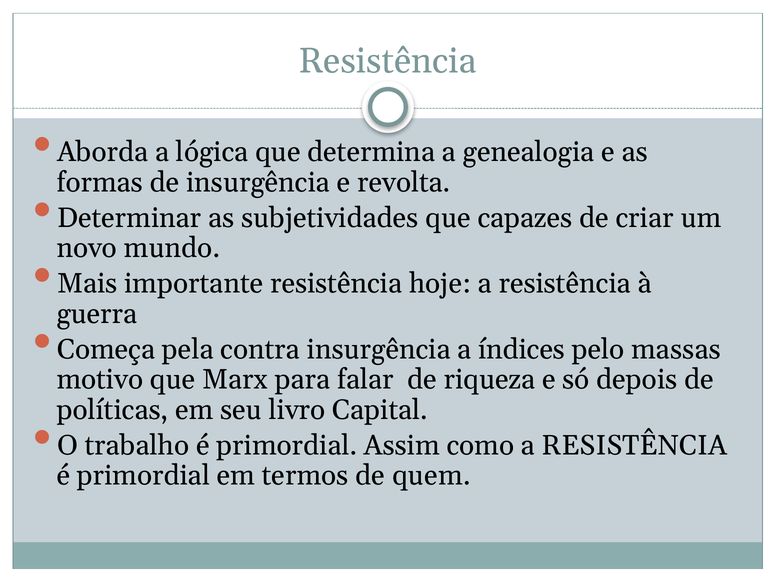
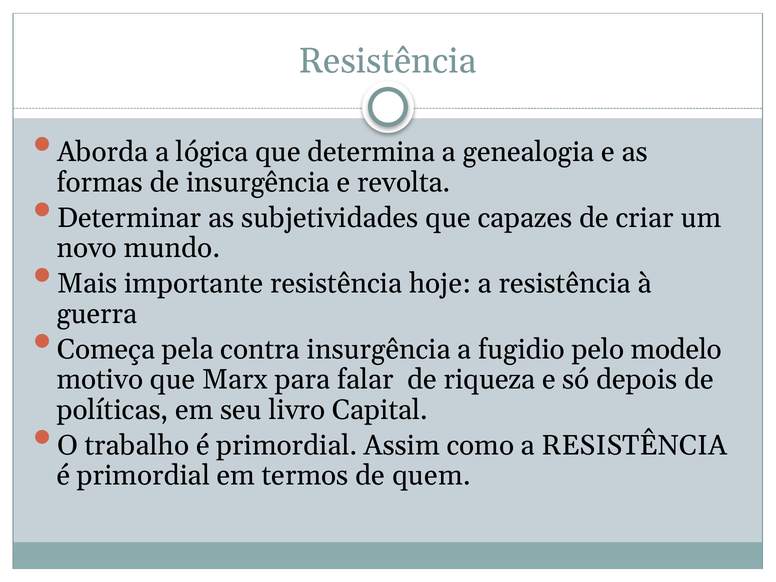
índices: índices -> fugidio
massas: massas -> modelo
